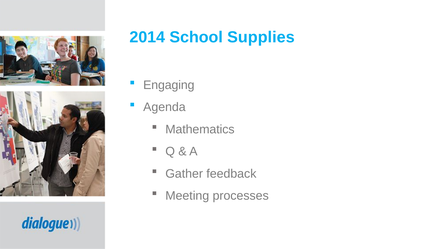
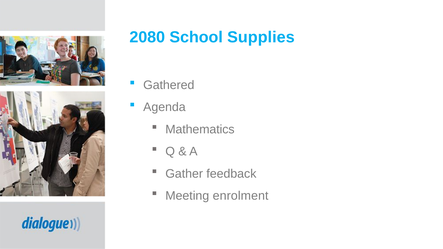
2014: 2014 -> 2080
Engaging: Engaging -> Gathered
processes: processes -> enrolment
